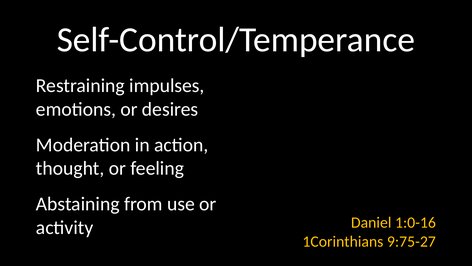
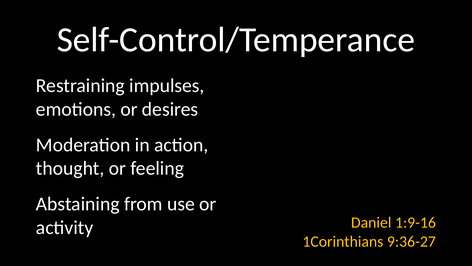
1:0-16: 1:0-16 -> 1:9-16
9:75-27: 9:75-27 -> 9:36-27
